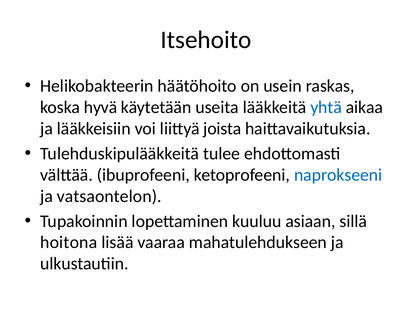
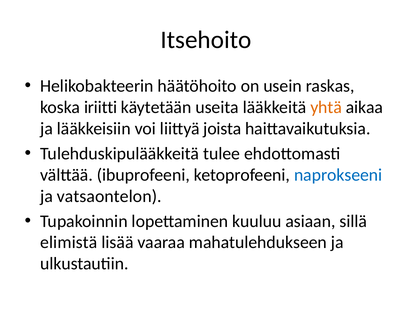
hyvä: hyvä -> iriitti
yhtä colour: blue -> orange
hoitona: hoitona -> elimistä
